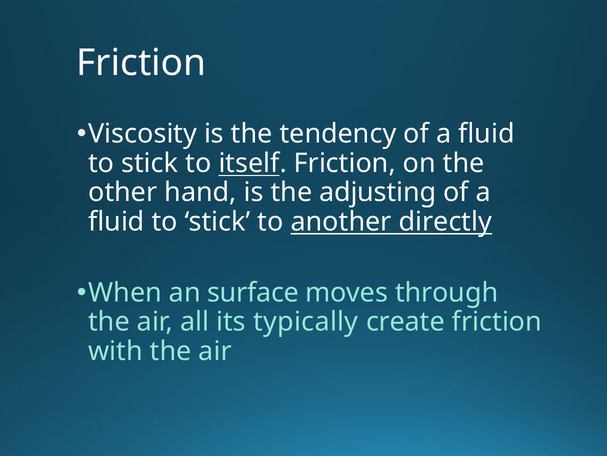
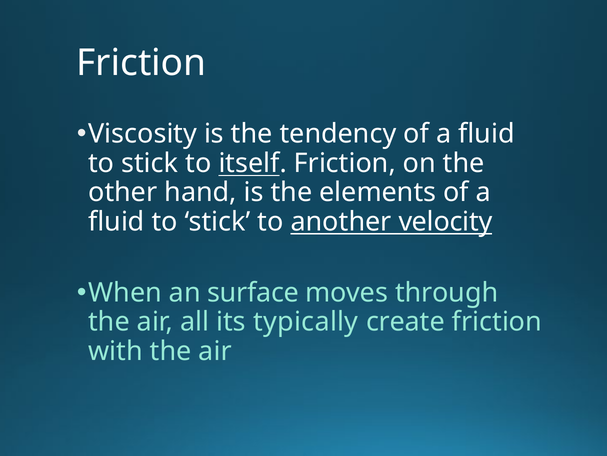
adjusting: adjusting -> elements
directly: directly -> velocity
